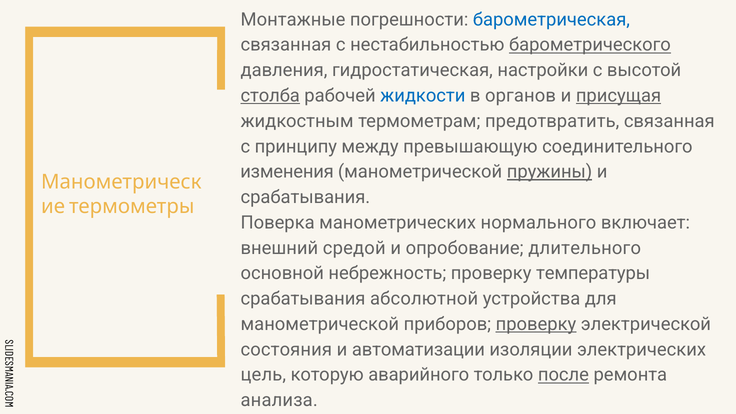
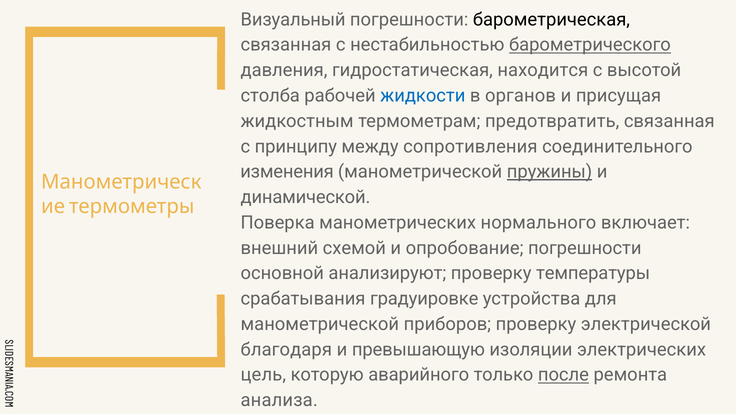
Монтажные: Монтажные -> Визуальный
барометрическая colour: blue -> black
настройки: настройки -> находится
столба underline: present -> none
присущая underline: present -> none
превышающую: превышающую -> сопротивления
срабатывания at (305, 197): срабатывания -> динамической
средой: средой -> схемой
опробование длительного: длительного -> погрешности
небрежность: небрежность -> анализируют
абсолютной: абсолютной -> градуировке
проверку at (536, 324) underline: present -> none
состояния: состояния -> благодаря
автоматизации: автоматизации -> превышающую
